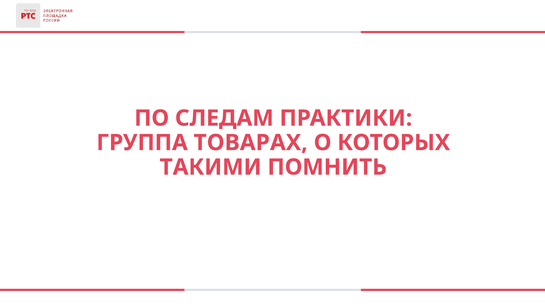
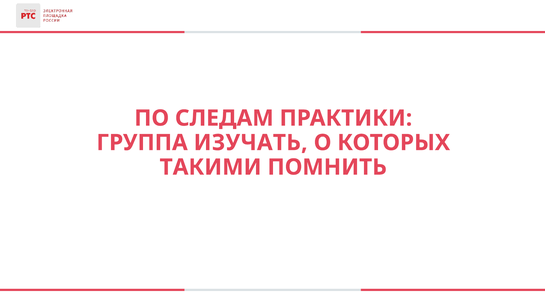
ТОВАРАХ: ТОВАРАХ -> ИЗУЧАТЬ
